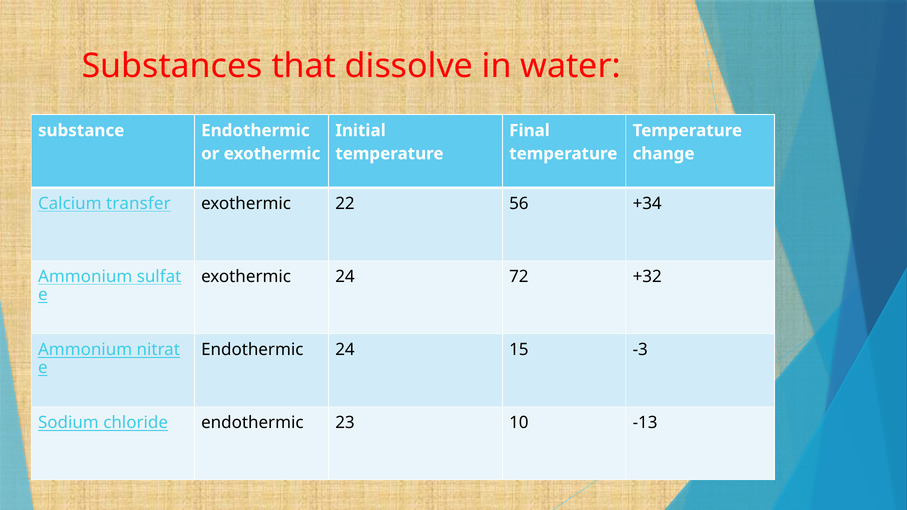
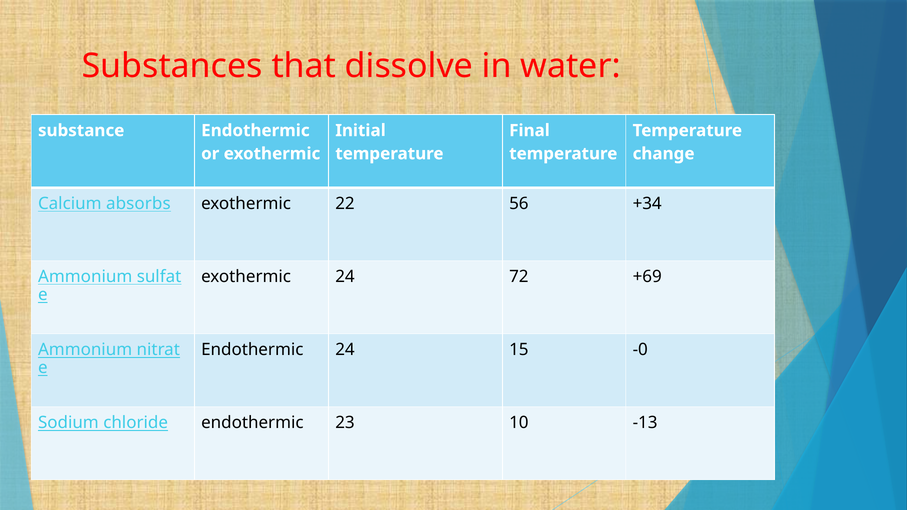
transfer: transfer -> absorbs
+32: +32 -> +69
-3: -3 -> -0
